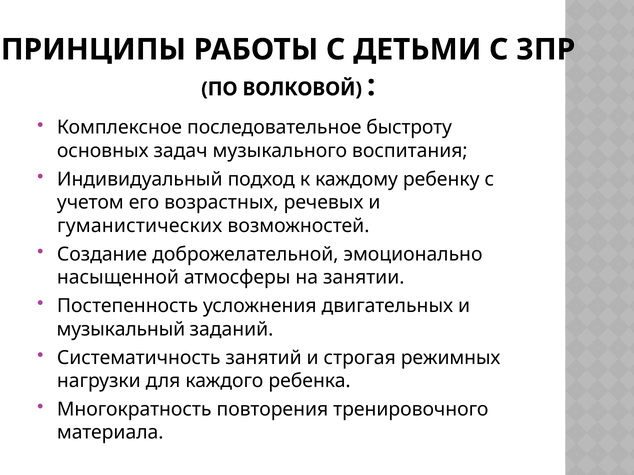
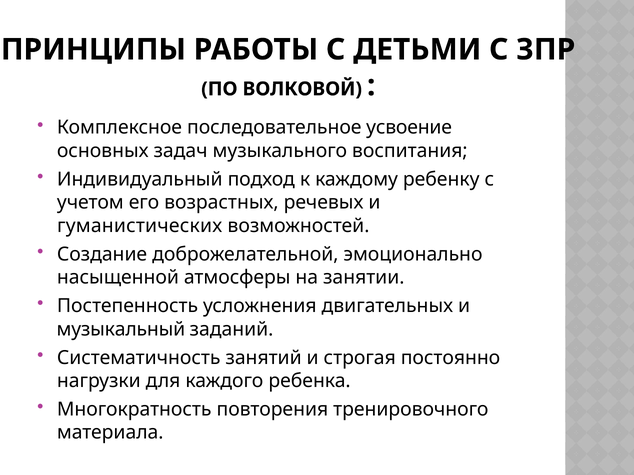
быстроту: быстроту -> усвоение
режимных: режимных -> постоянно
